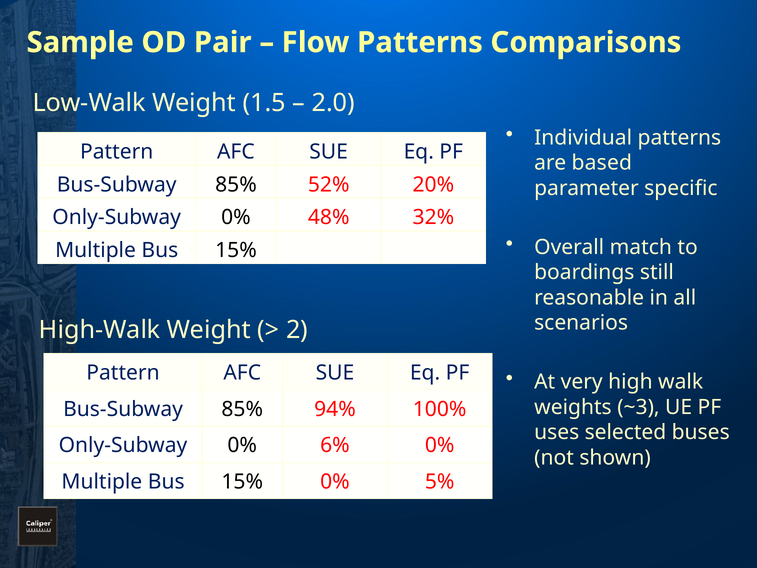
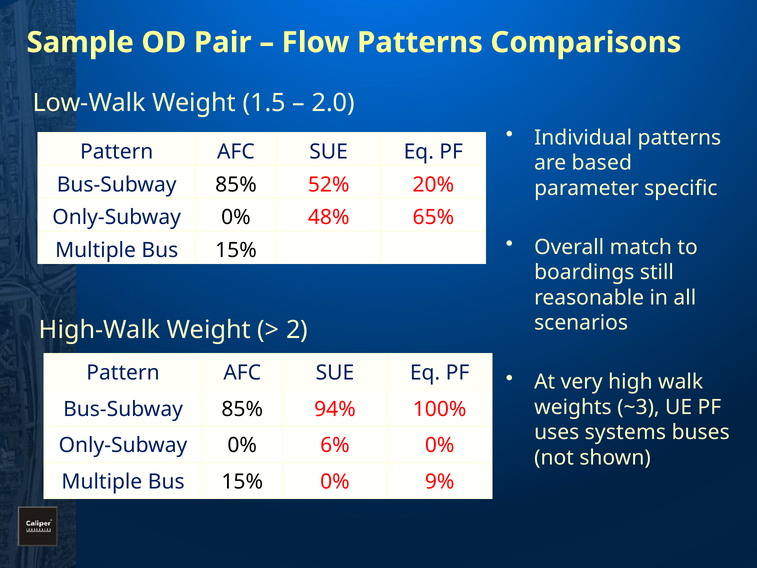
32%: 32% -> 65%
selected: selected -> systems
5%: 5% -> 9%
